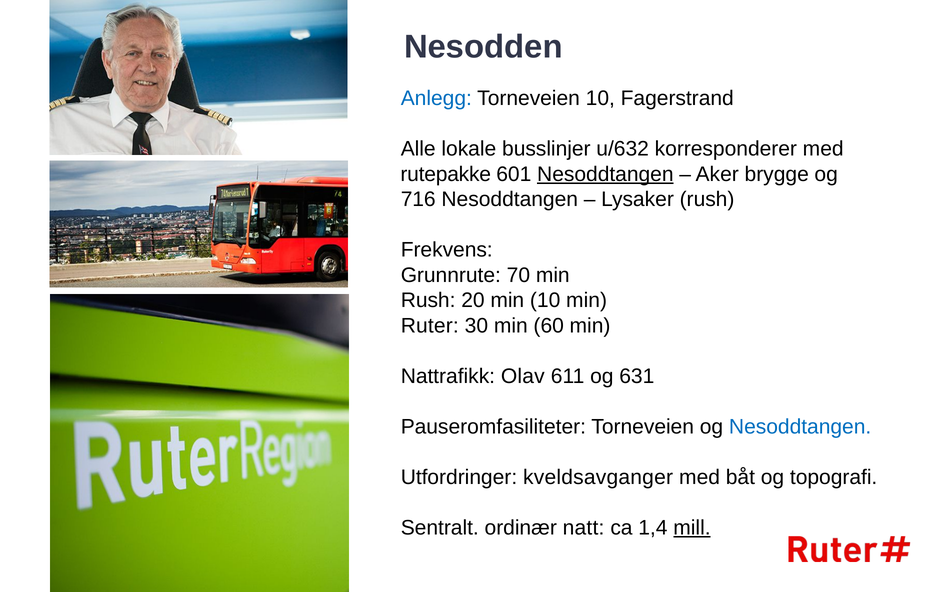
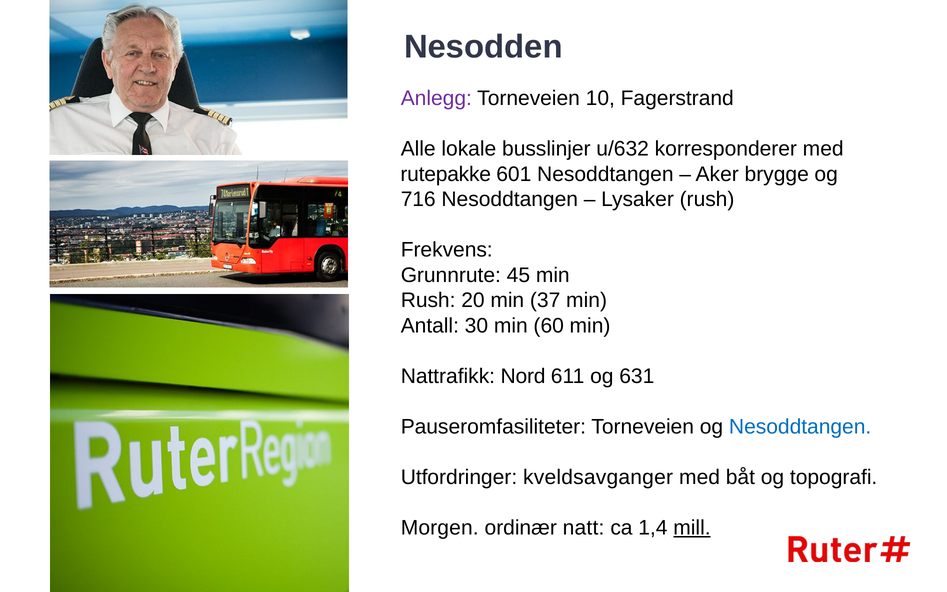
Anlegg colour: blue -> purple
Nesoddtangen at (605, 174) underline: present -> none
70: 70 -> 45
min 10: 10 -> 37
Ruter: Ruter -> Antall
Olav: Olav -> Nord
Sentralt: Sentralt -> Morgen
